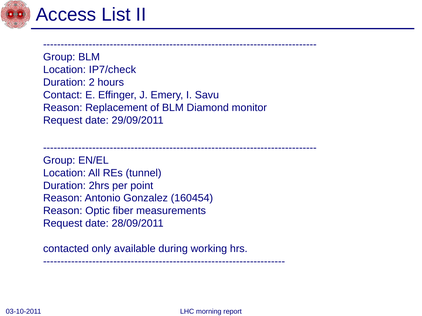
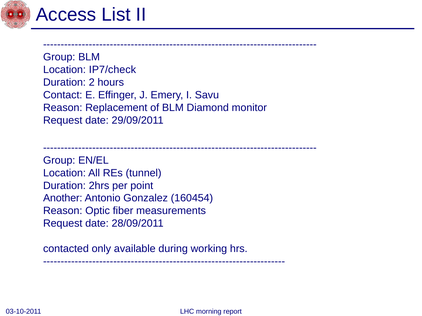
Reason at (63, 198): Reason -> Another
